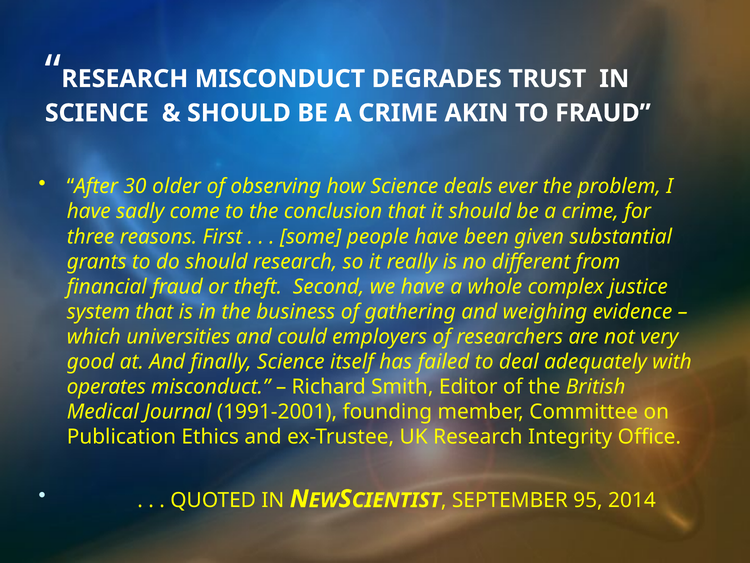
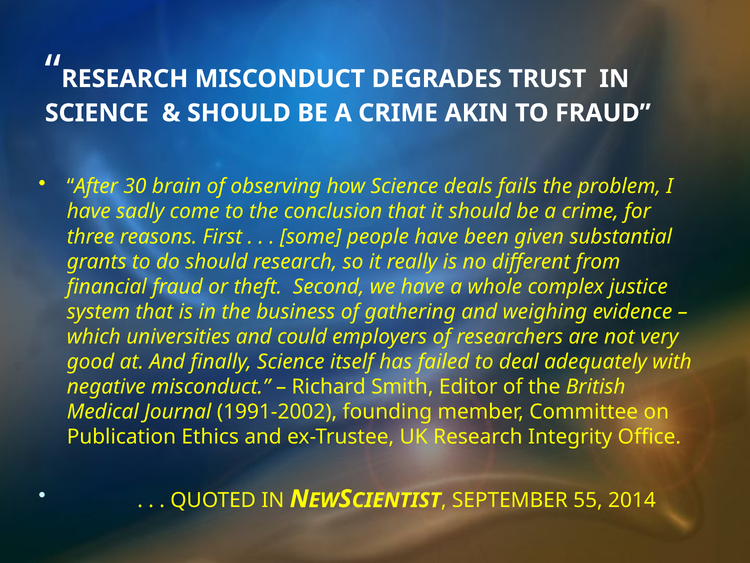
older: older -> brain
ever: ever -> fails
operates: operates -> negative
1991-2001: 1991-2001 -> 1991-2002
95: 95 -> 55
